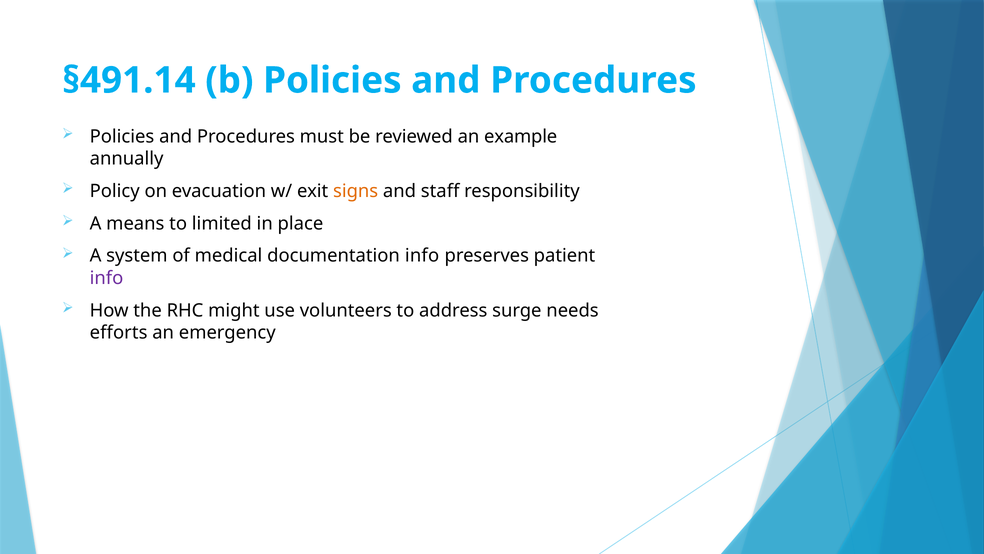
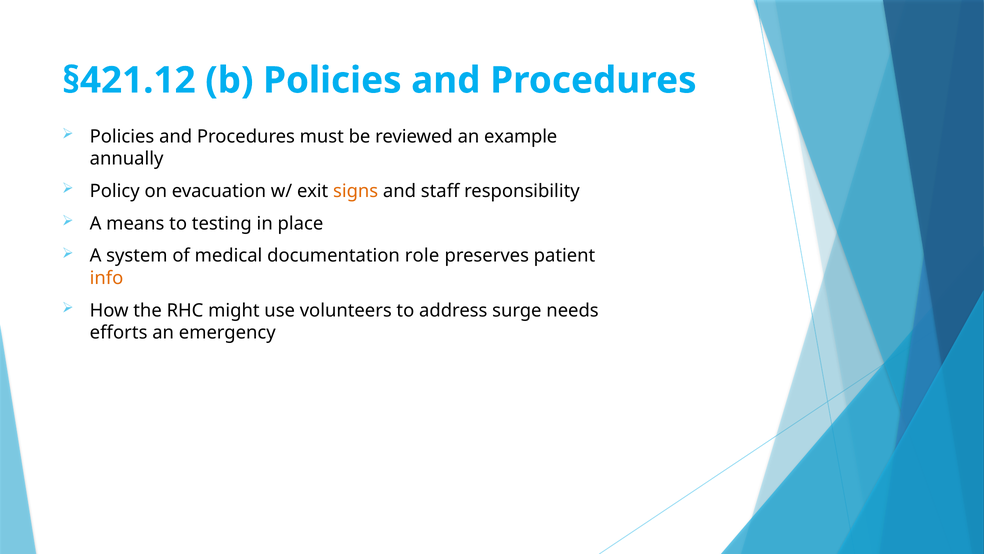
§491.14: §491.14 -> §421.12
limited: limited -> testing
documentation info: info -> role
info at (107, 278) colour: purple -> orange
